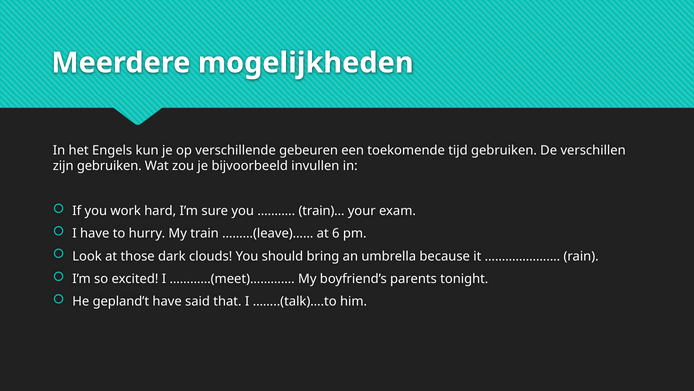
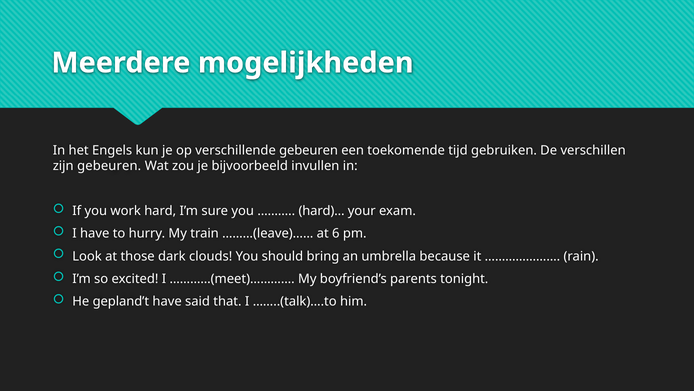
zijn gebruiken: gebruiken -> gebeuren
train)…: train)… -> hard)…
